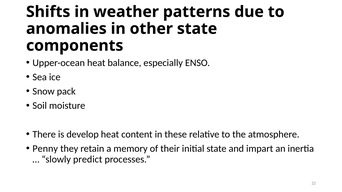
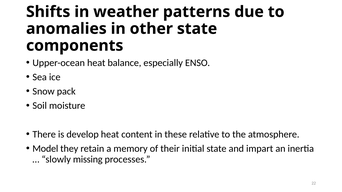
Penny: Penny -> Model
predict: predict -> missing
